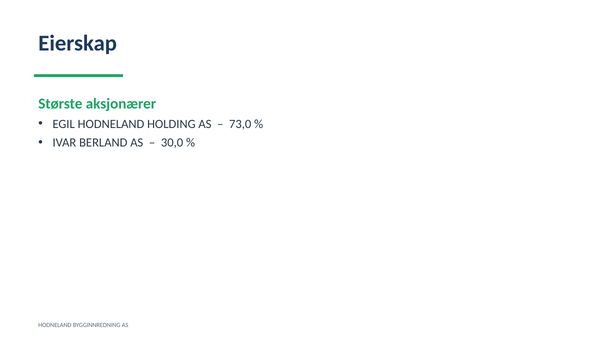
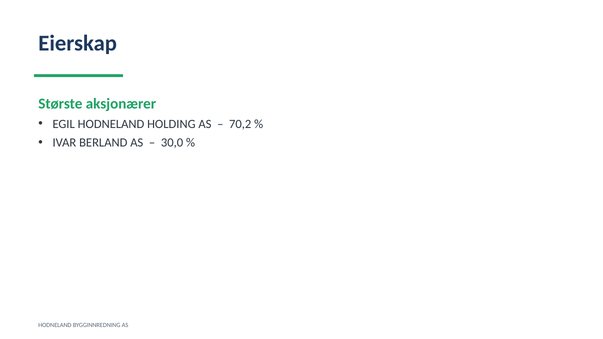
73,0: 73,0 -> 70,2
